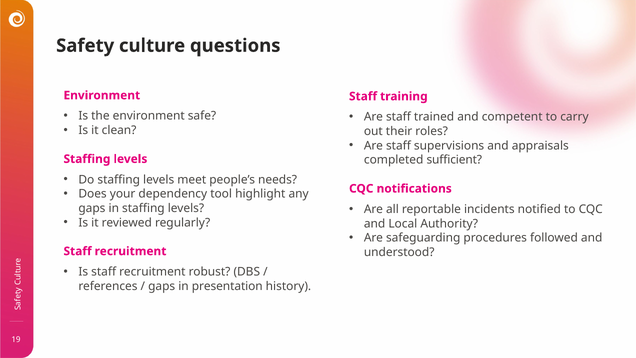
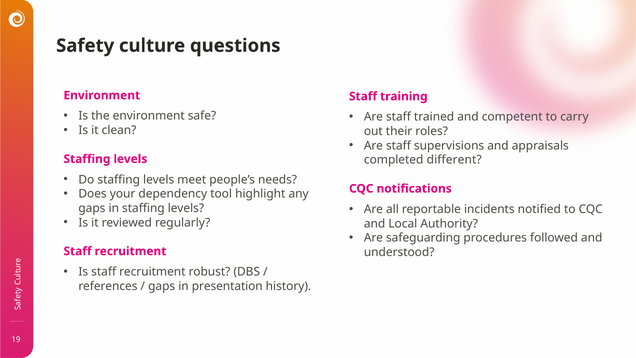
sufficient: sufficient -> different
